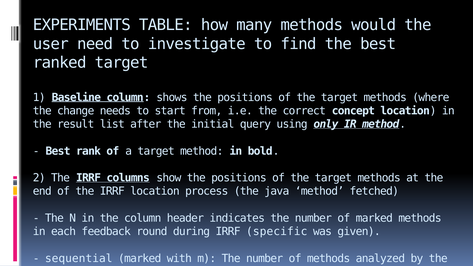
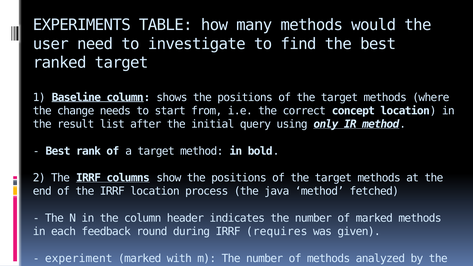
specific: specific -> requires
sequential: sequential -> experiment
